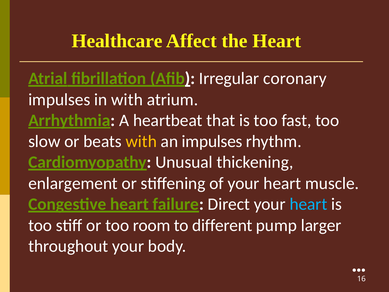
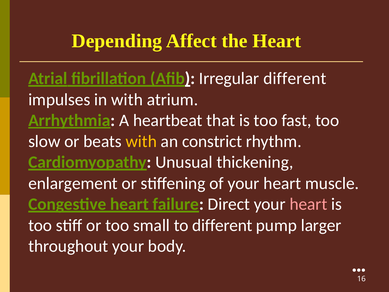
Healthcare: Healthcare -> Depending
Irregular coronary: coronary -> different
an impulses: impulses -> constrict
heart at (308, 204) colour: light blue -> pink
room: room -> small
